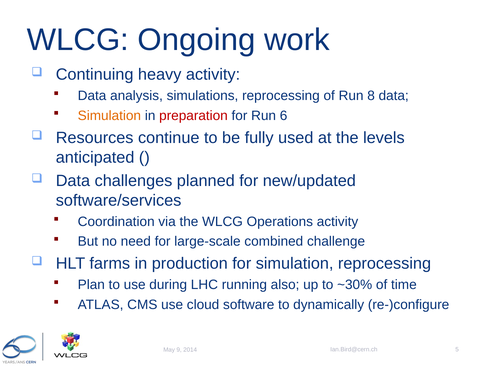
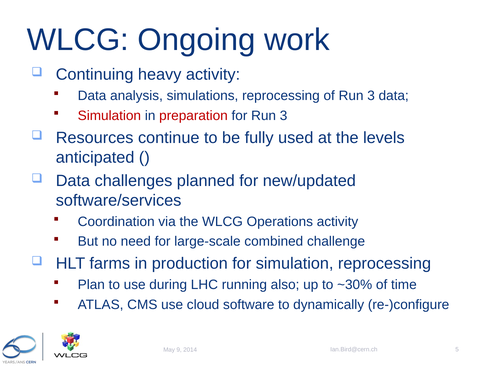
of Run 8: 8 -> 3
Simulation at (109, 116) colour: orange -> red
for Run 6: 6 -> 3
